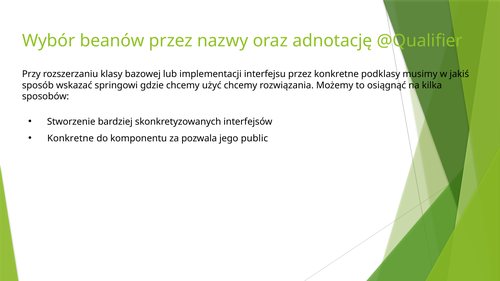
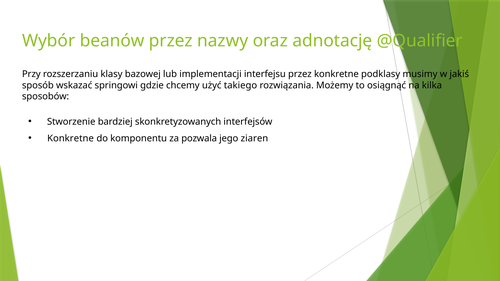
użyć chcemy: chcemy -> takiego
public: public -> ziaren
